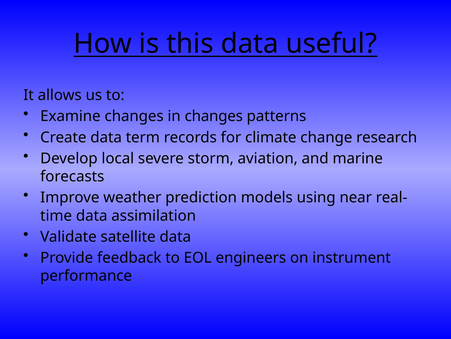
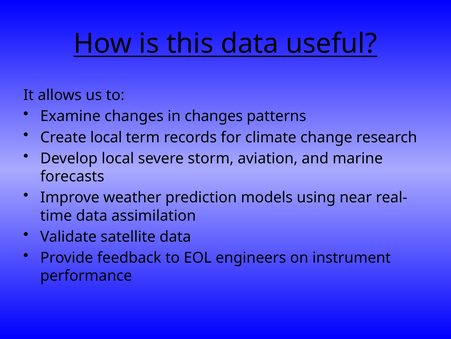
Create data: data -> local
